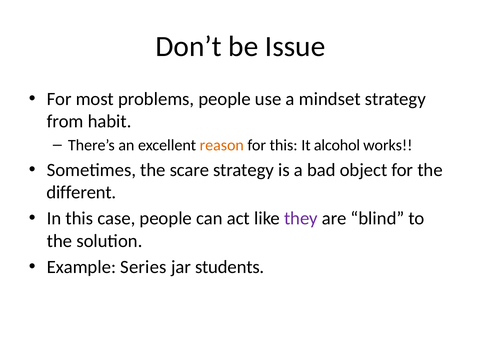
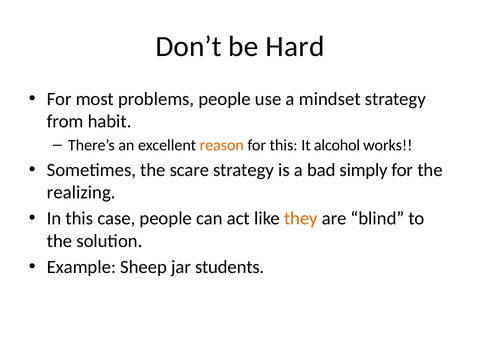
Issue: Issue -> Hard
object: object -> simply
different: different -> realizing
they colour: purple -> orange
Series: Series -> Sheep
